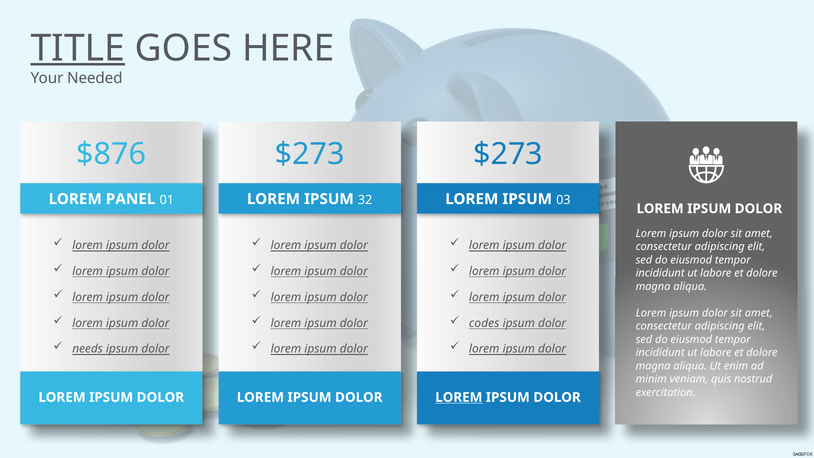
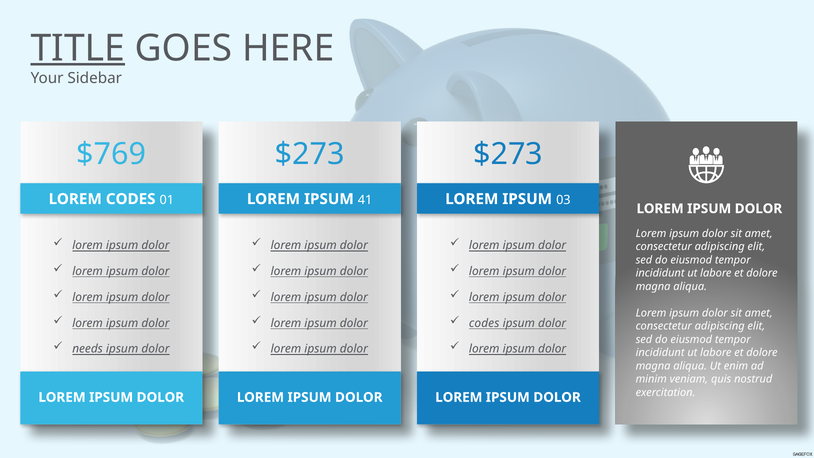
Needed: Needed -> Sidebar
$876: $876 -> $769
LOREM PANEL: PANEL -> CODES
32: 32 -> 41
LOREM at (459, 397) underline: present -> none
